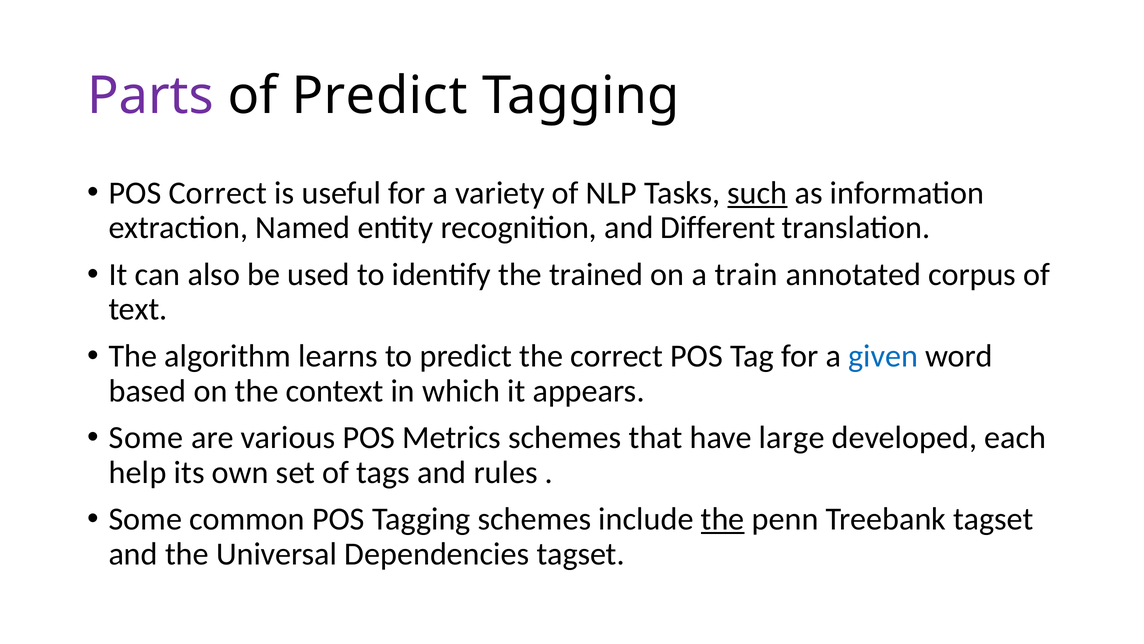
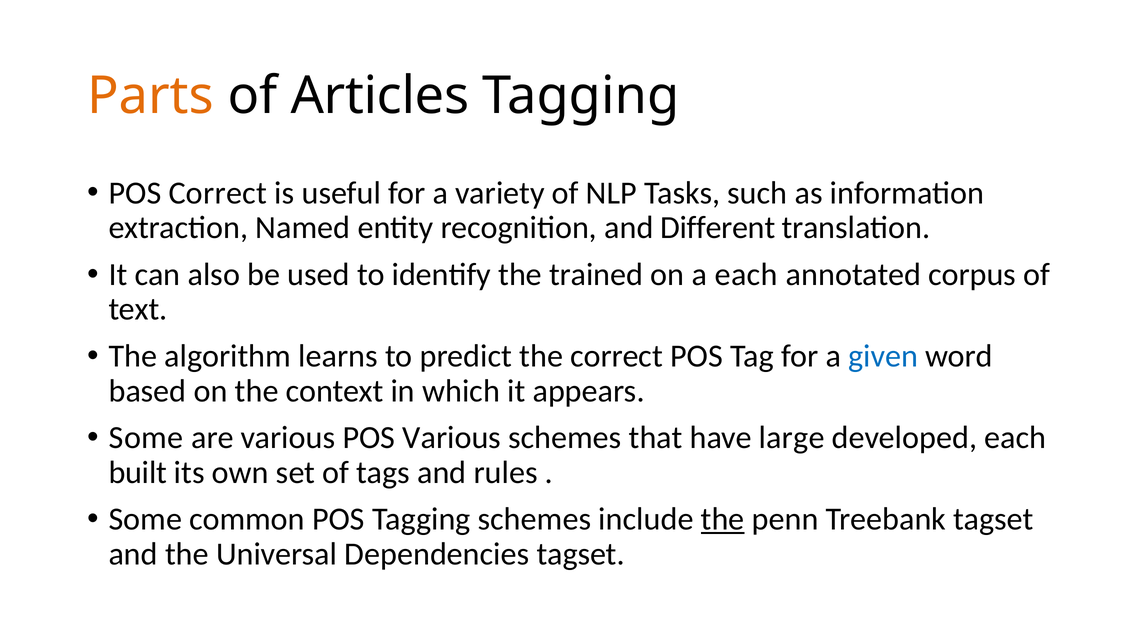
Parts colour: purple -> orange
of Predict: Predict -> Articles
such underline: present -> none
a train: train -> each
POS Metrics: Metrics -> Various
help: help -> built
